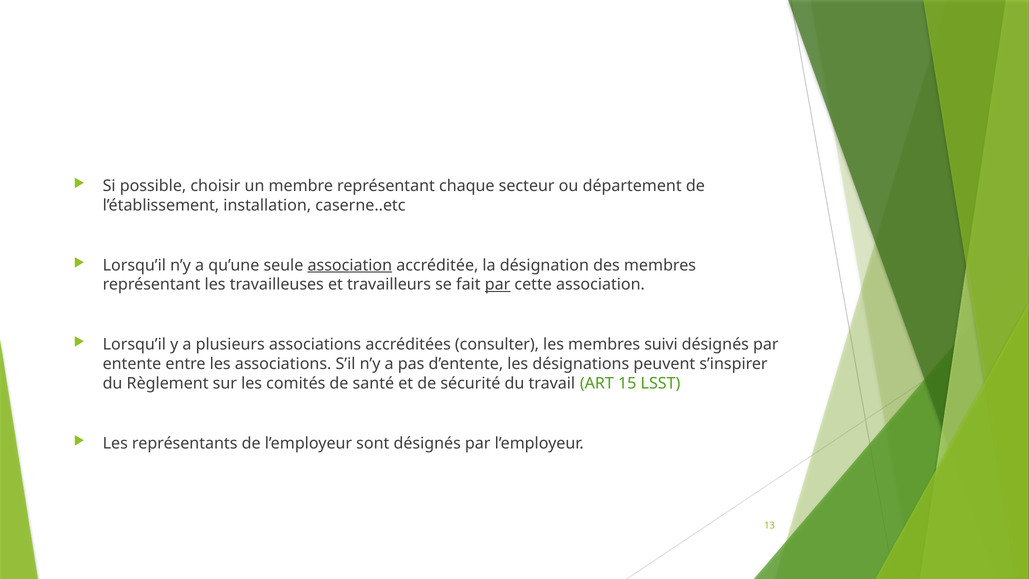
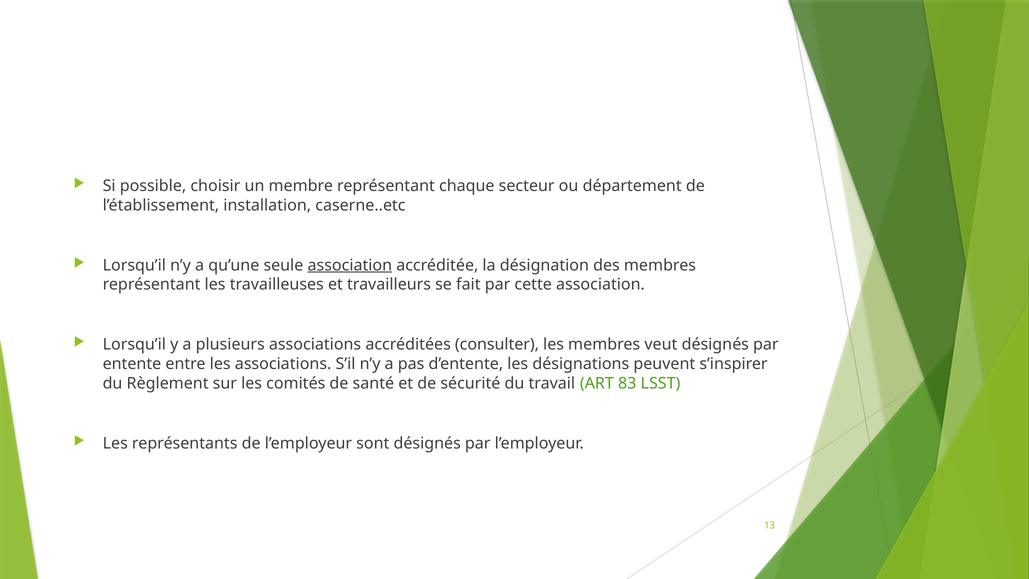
par at (498, 284) underline: present -> none
suivi: suivi -> veut
15: 15 -> 83
